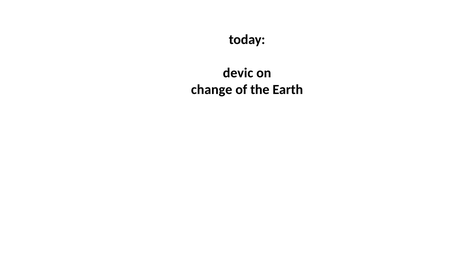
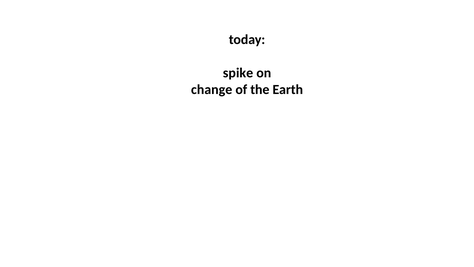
devic: devic -> spike
